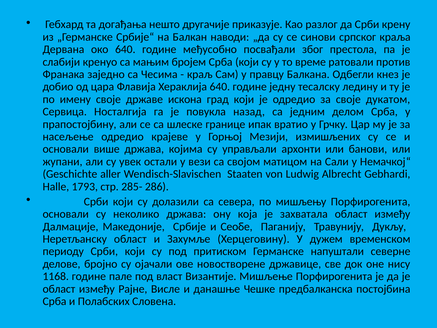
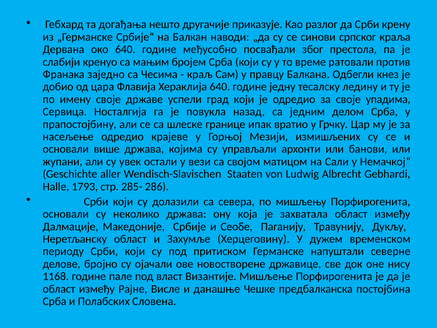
искона: искона -> успели
дукатом: дукатом -> упадима
